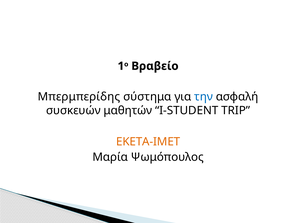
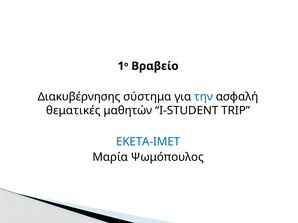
Μπερμπερίδης: Μπερμπερίδης -> Διακυβέρνησης
συσκευών: συσκευών -> θεματικές
ΕΚΕΤΑ-ΙΜΕΤ colour: orange -> blue
